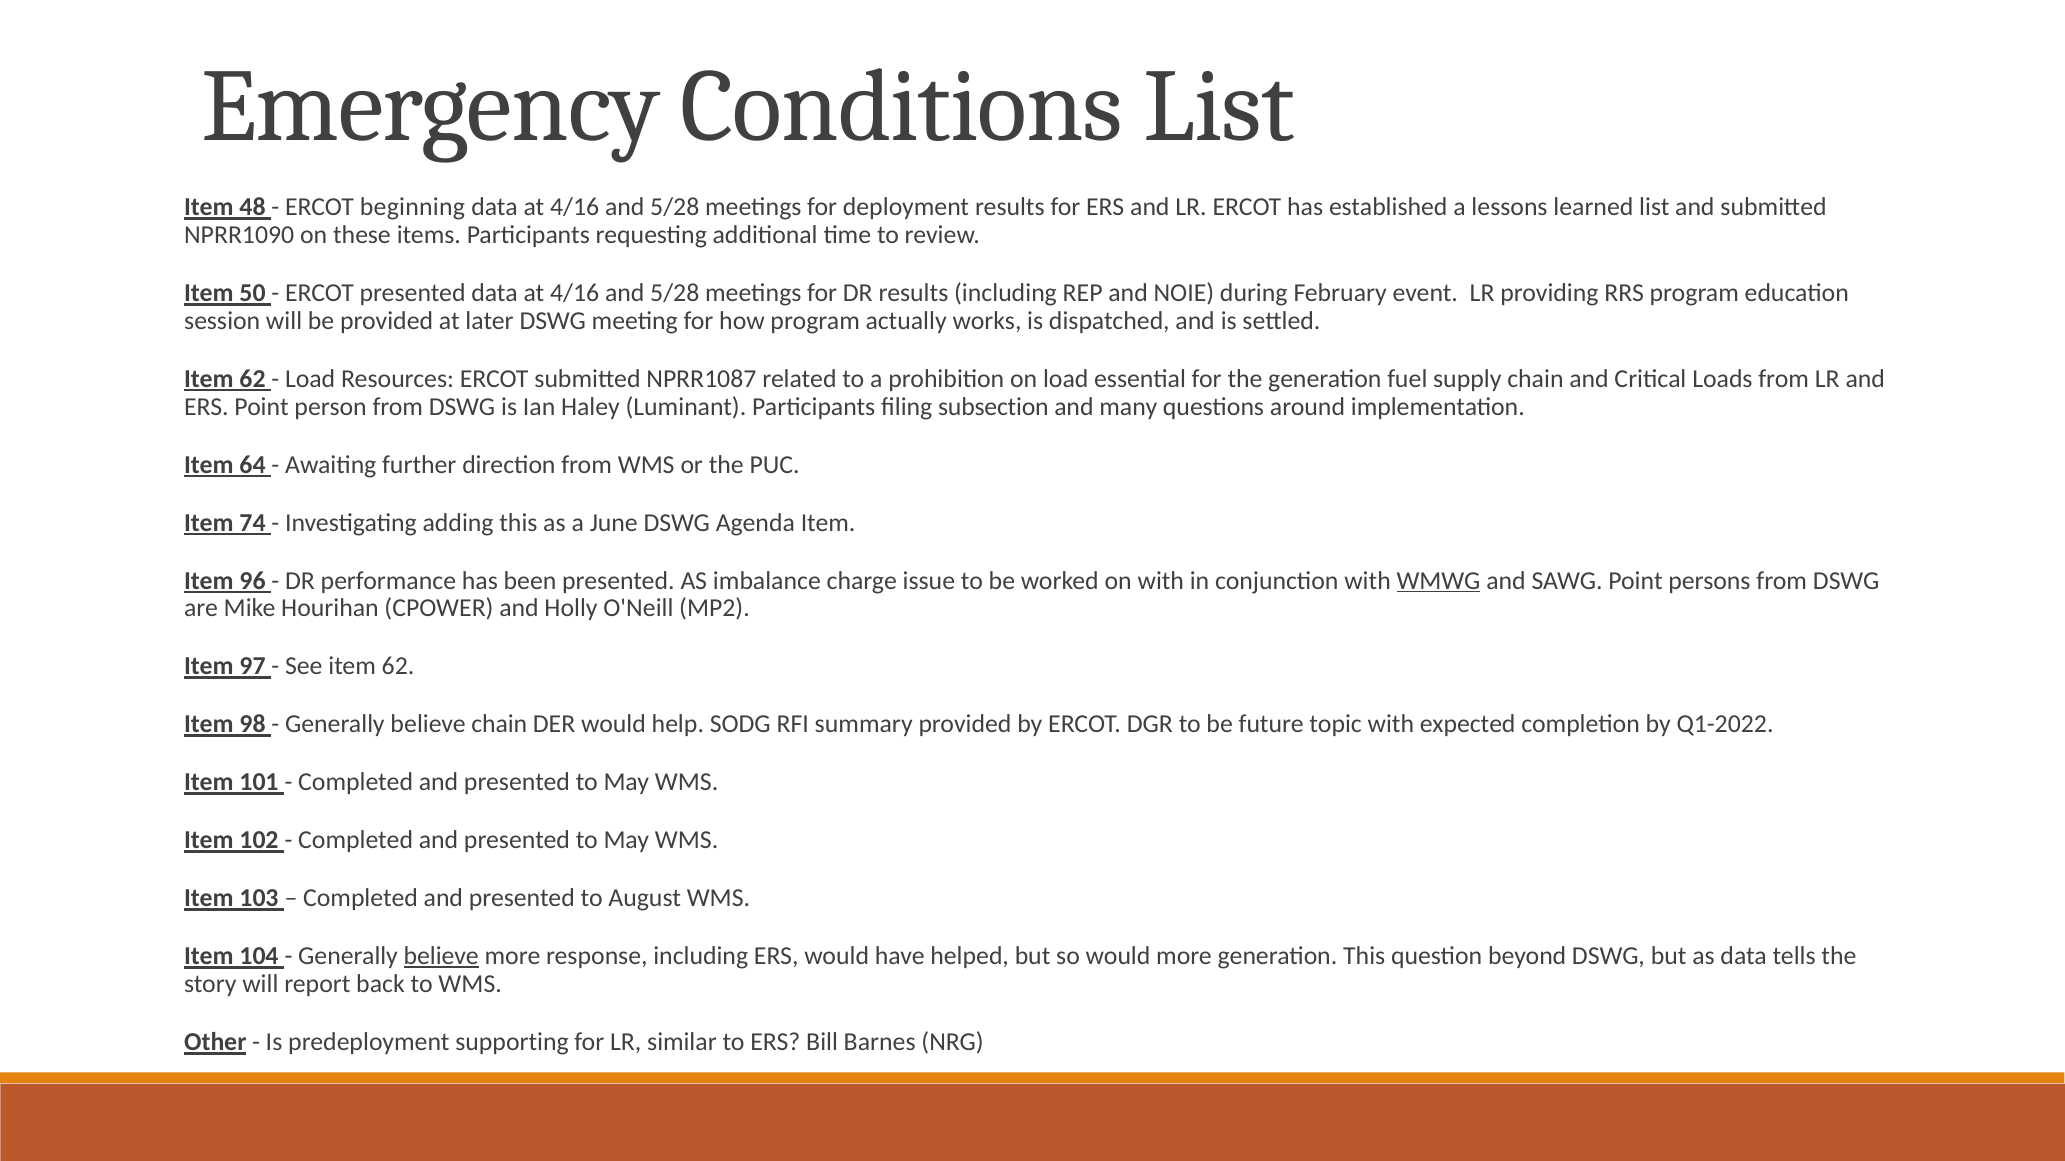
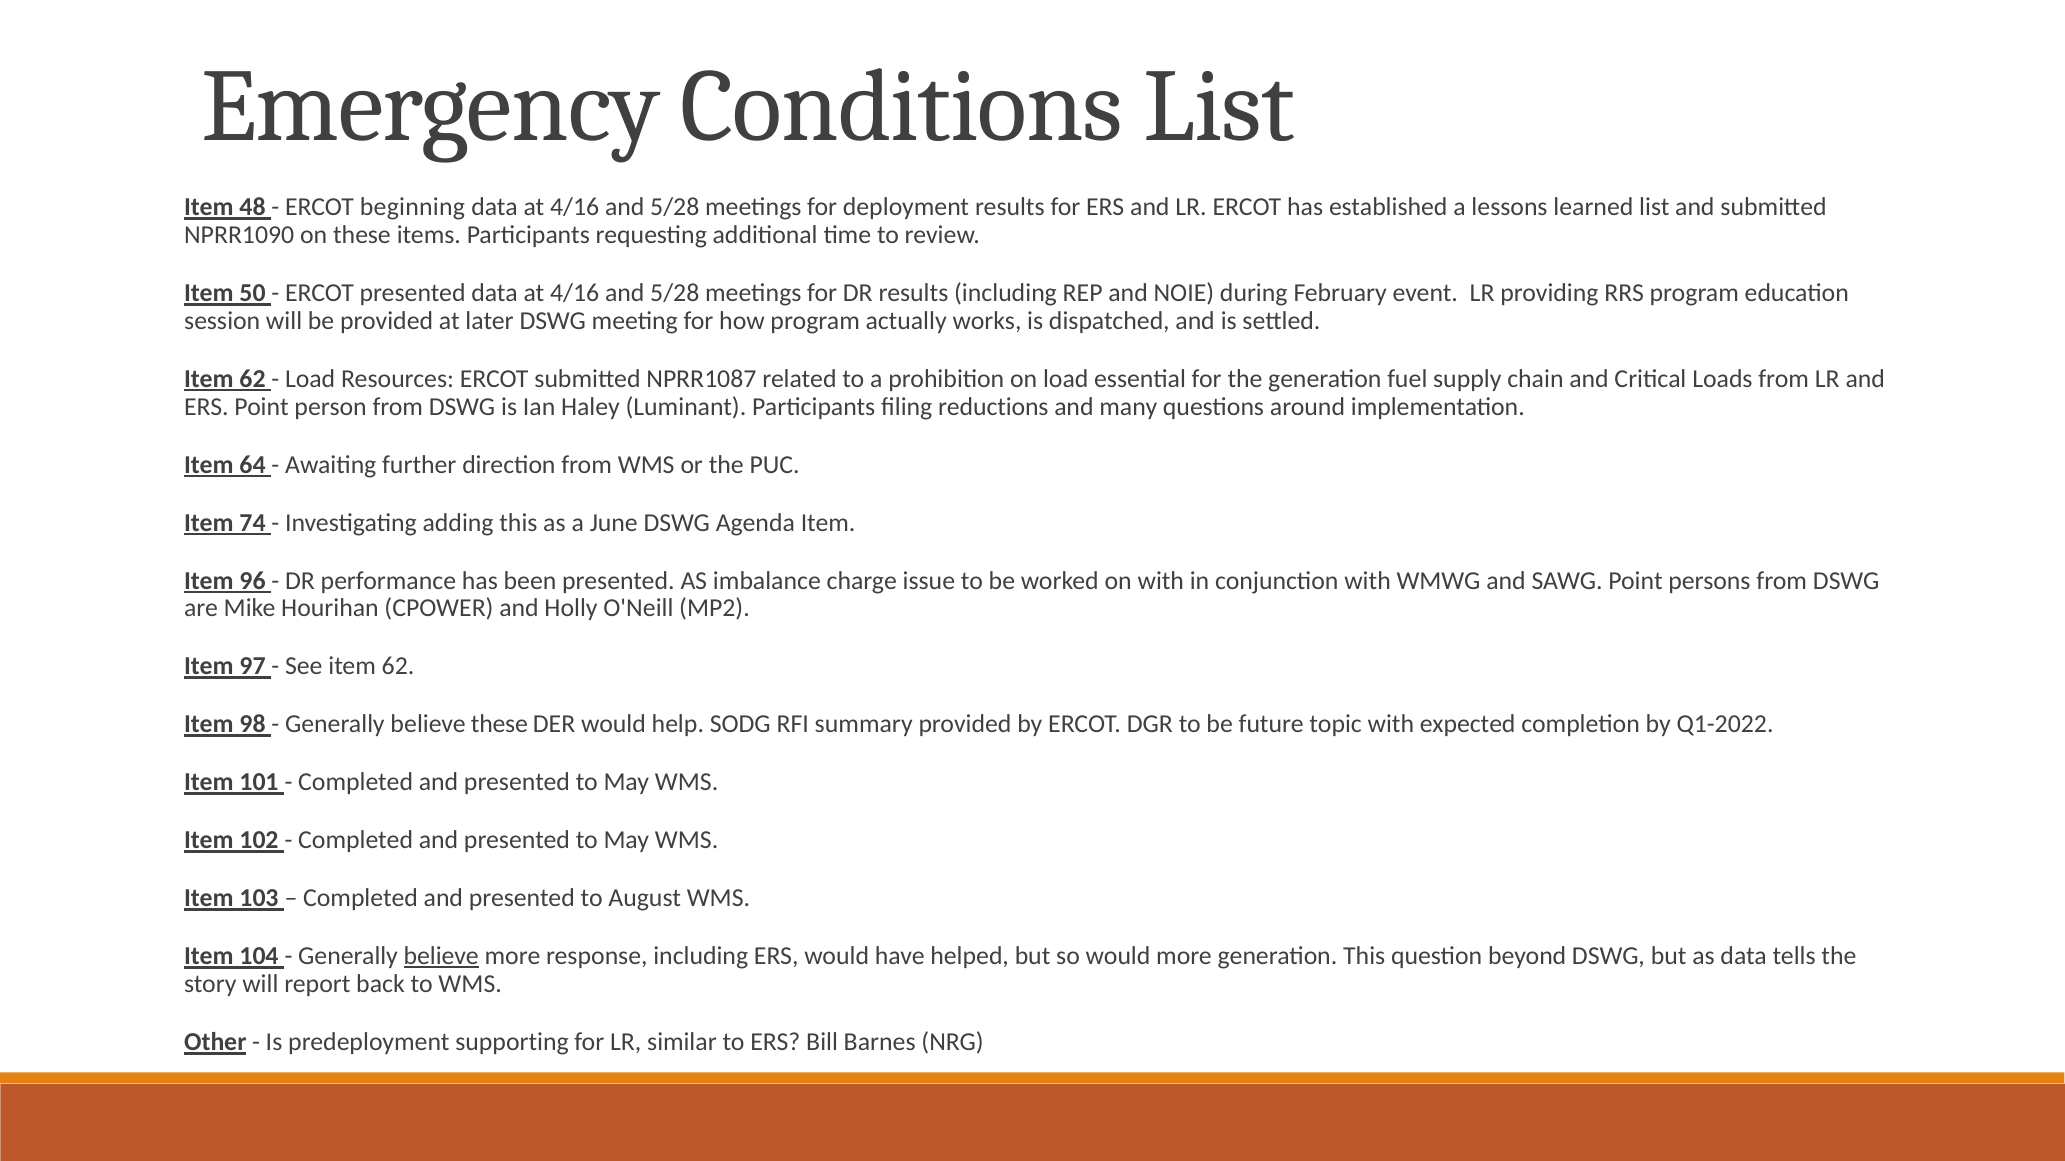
subsection: subsection -> reductions
WMWG underline: present -> none
believe chain: chain -> these
